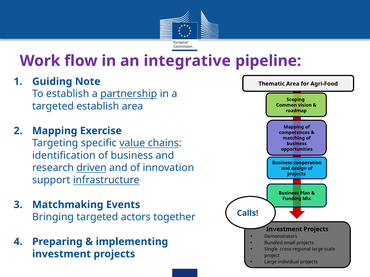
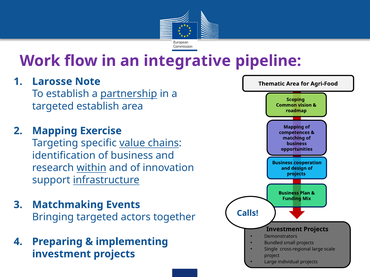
Guiding: Guiding -> Larosse
driven: driven -> within
